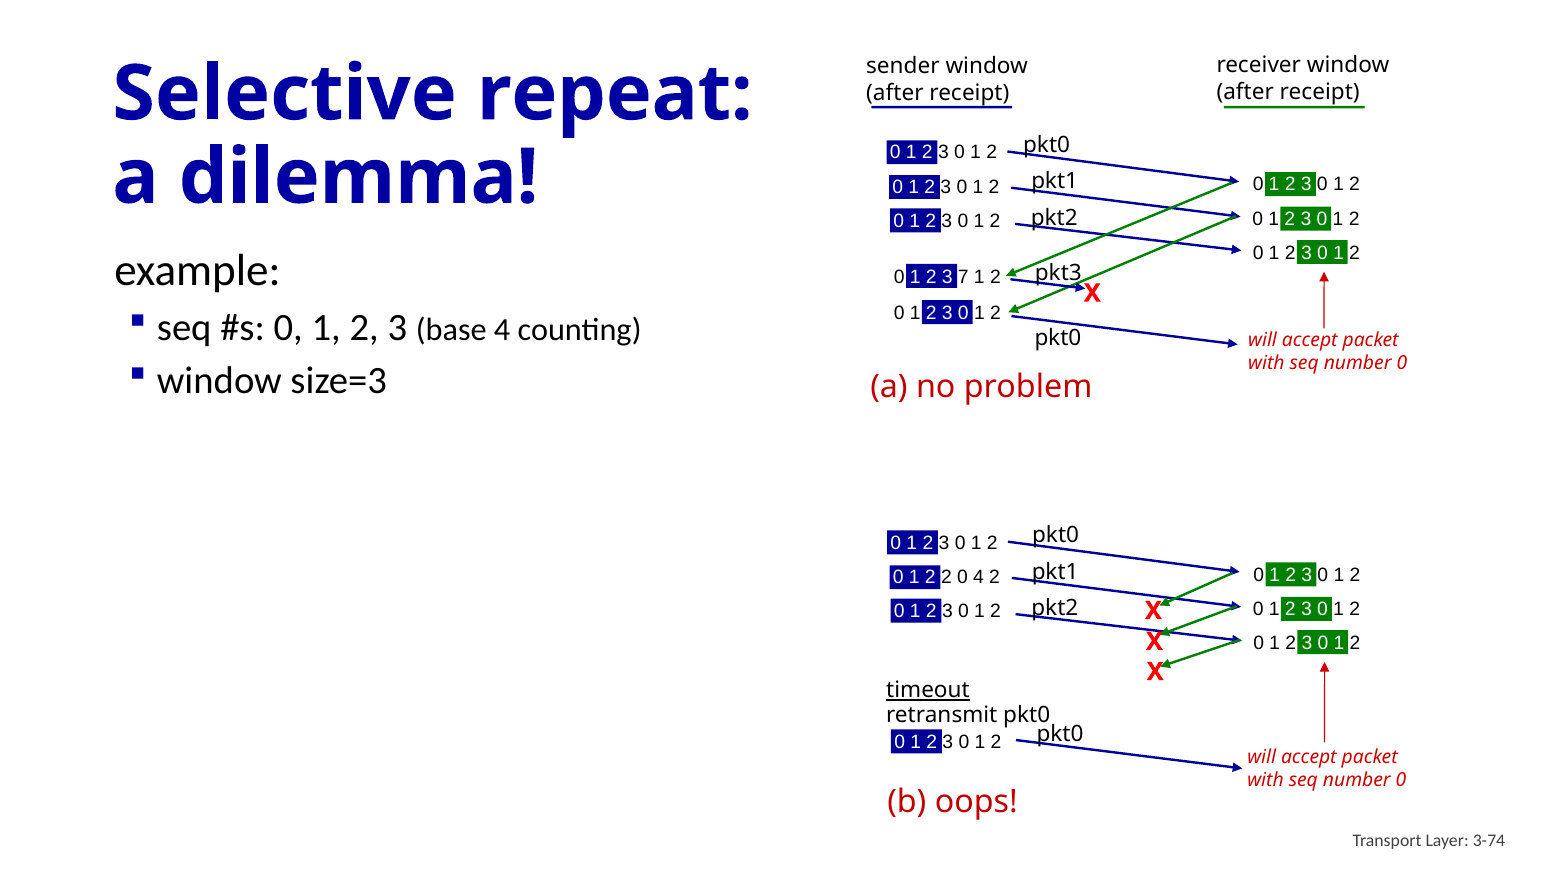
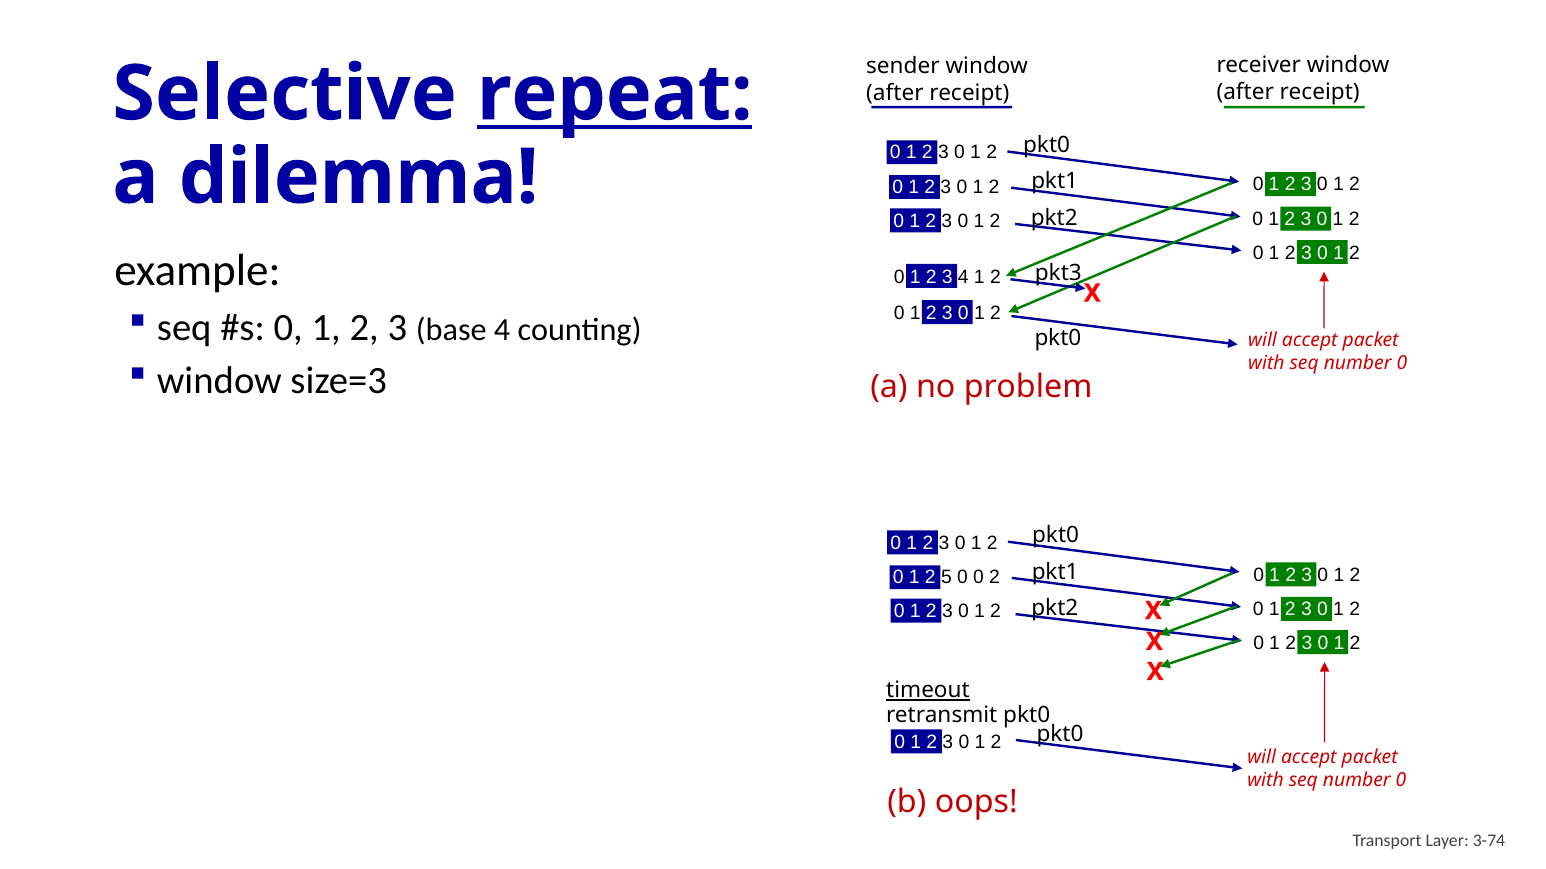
repeat underline: none -> present
3 7: 7 -> 4
2 2: 2 -> 5
4 at (979, 578): 4 -> 0
